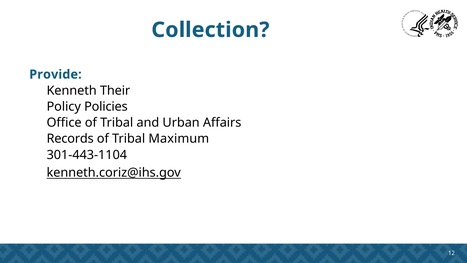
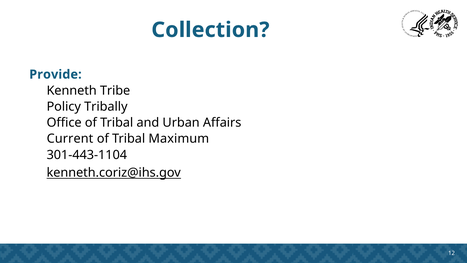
Their: Their -> Tribe
Policies: Policies -> Tribally
Records: Records -> Current
